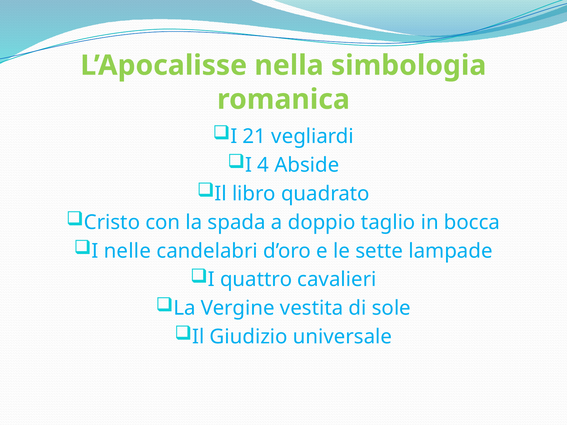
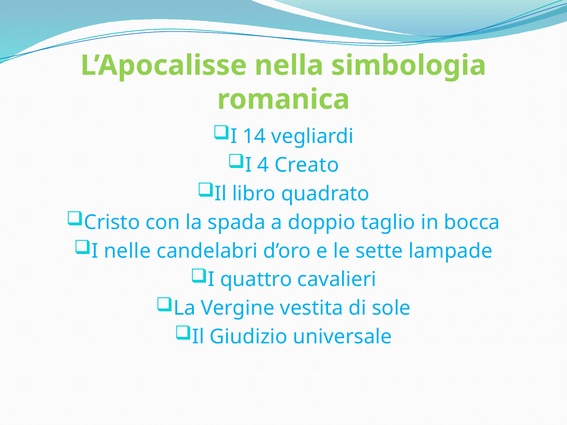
21: 21 -> 14
Abside: Abside -> Creato
